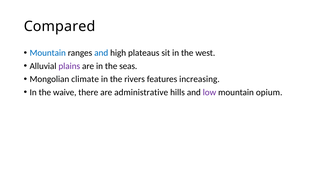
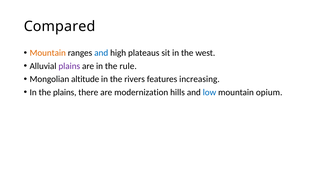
Mountain at (48, 53) colour: blue -> orange
seas: seas -> rule
climate: climate -> altitude
the waive: waive -> plains
administrative: administrative -> modernization
low colour: purple -> blue
